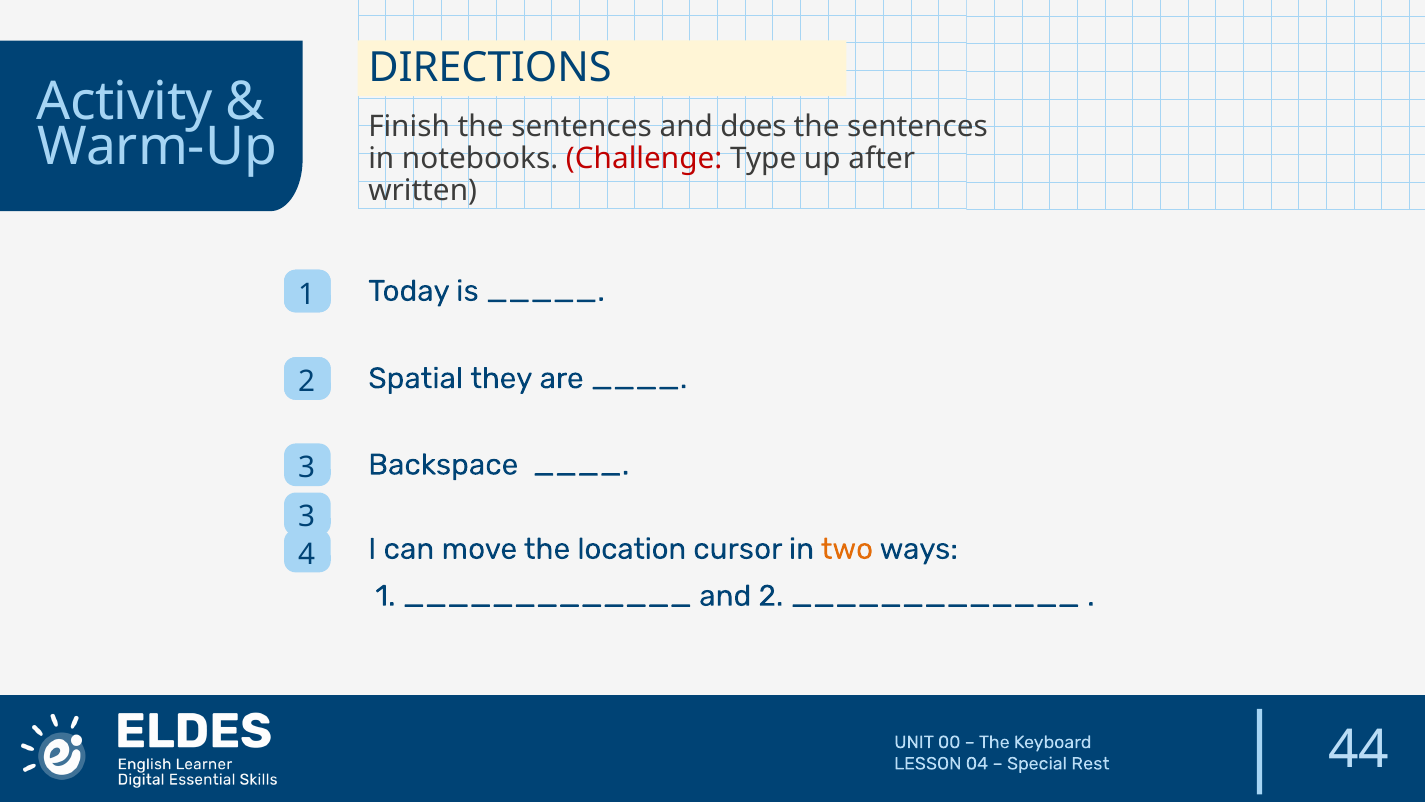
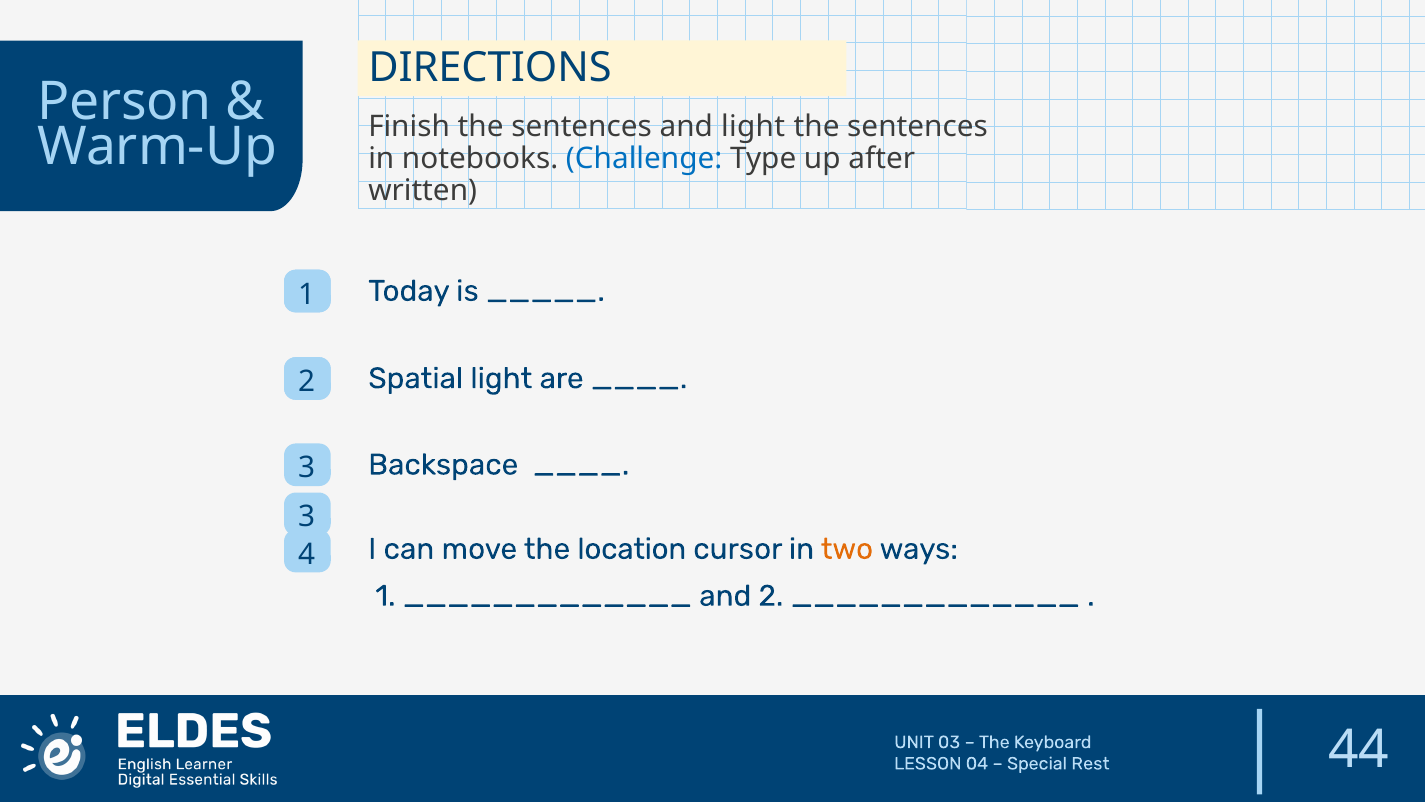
Activity: Activity -> Person
and does: does -> light
Challenge colour: red -> blue
Spatial they: they -> light
00: 00 -> 03
